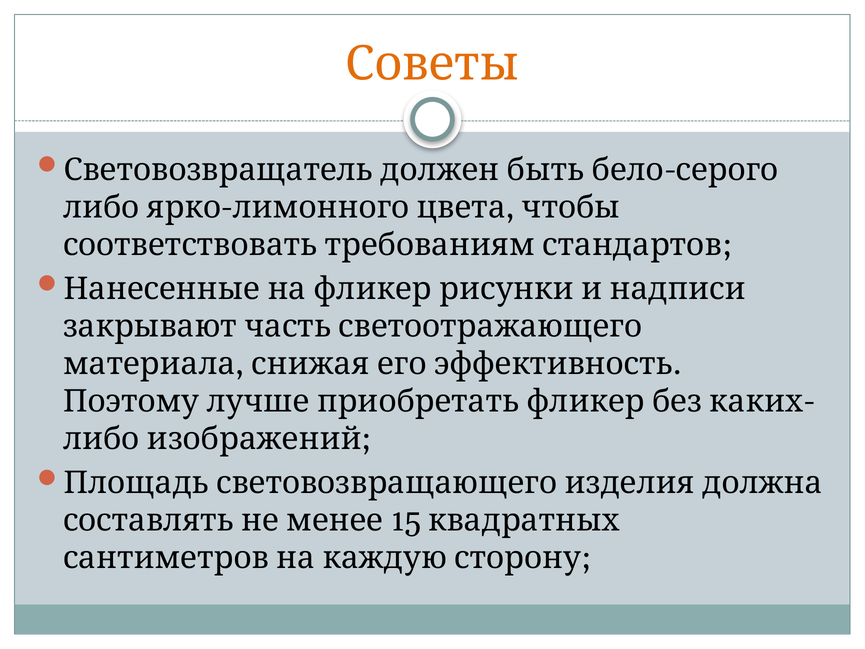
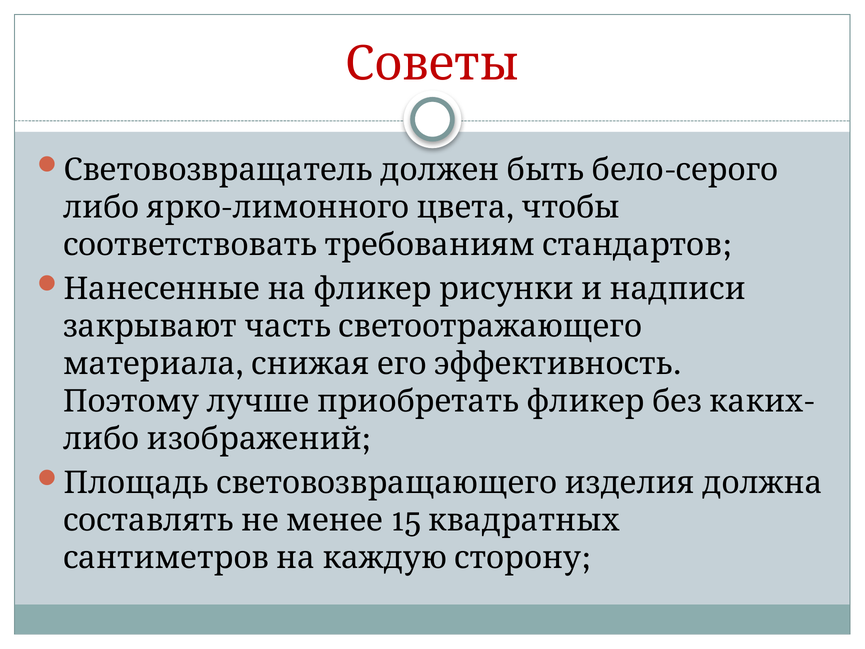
Советы colour: orange -> red
